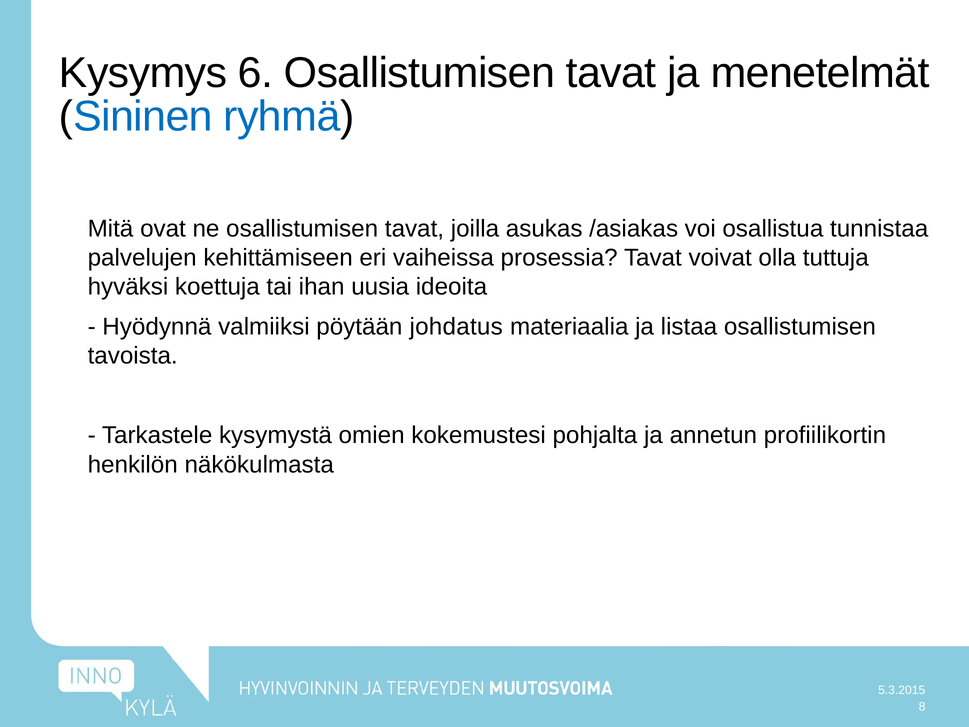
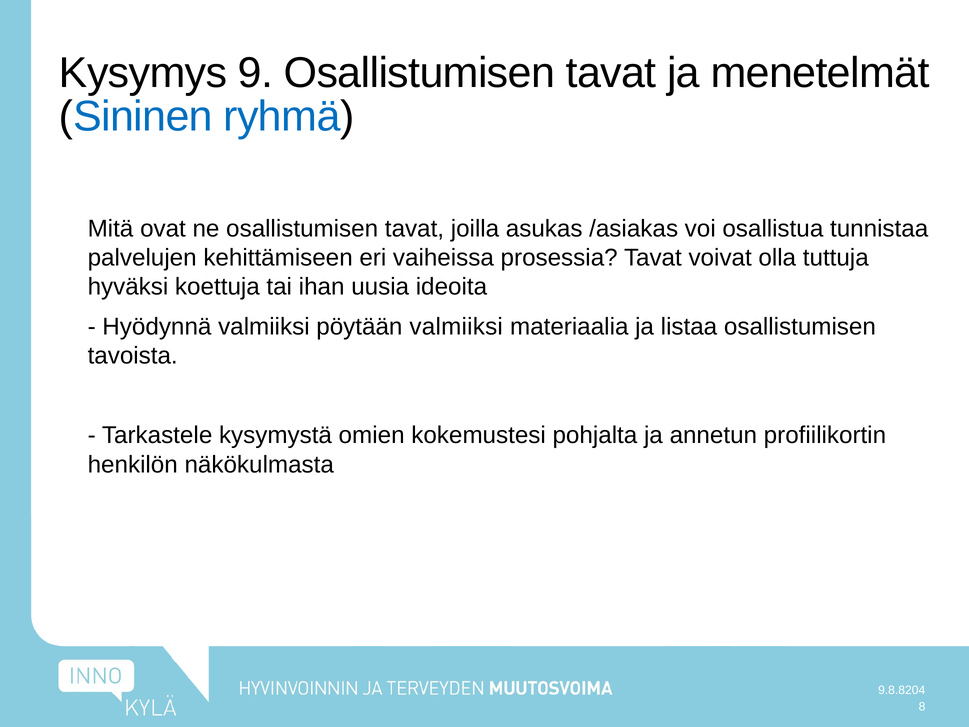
6: 6 -> 9
pöytään johdatus: johdatus -> valmiiksi
5.3.2015: 5.3.2015 -> 9.8.8204
